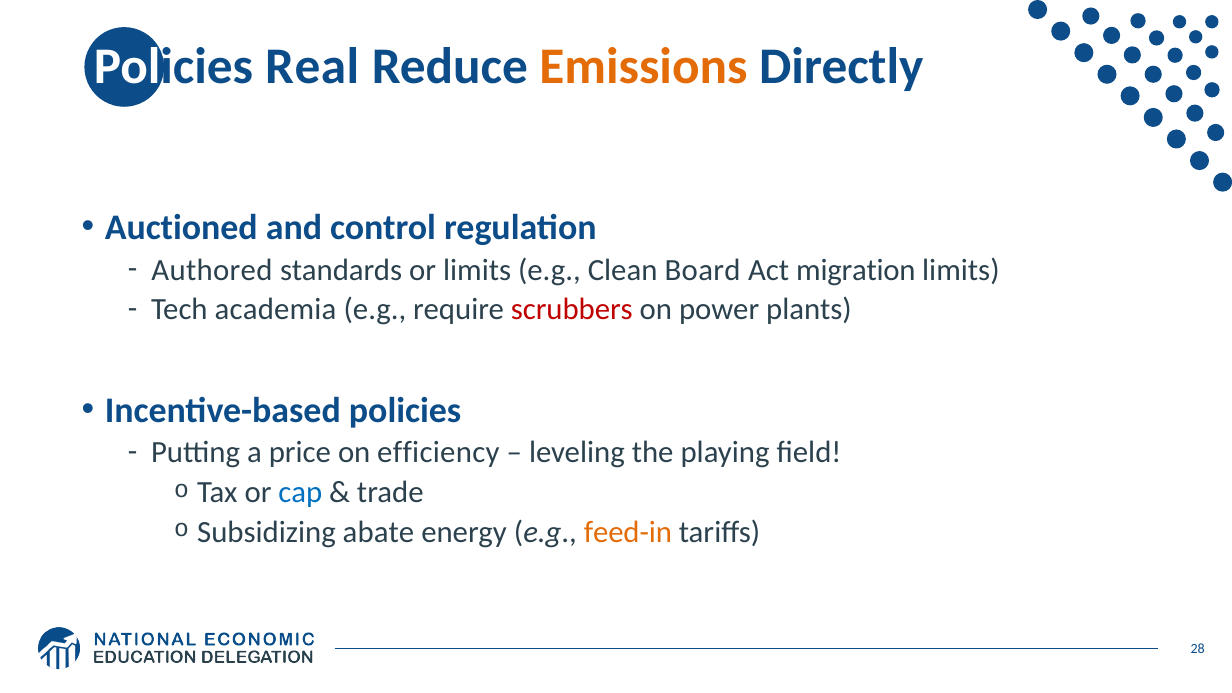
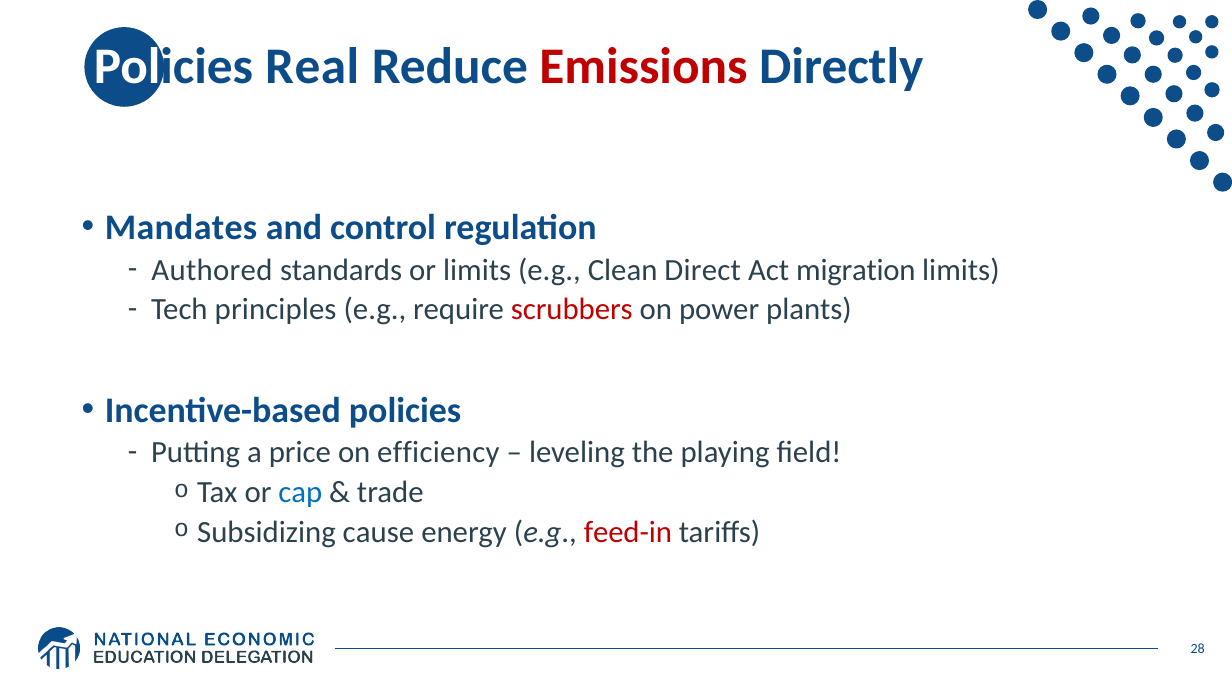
Emissions colour: orange -> red
Auctioned: Auctioned -> Mandates
Board: Board -> Direct
academia: academia -> principles
abate: abate -> cause
feed-in colour: orange -> red
